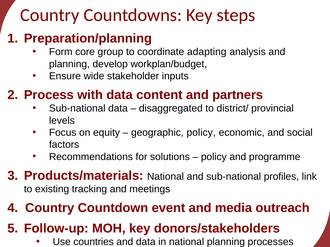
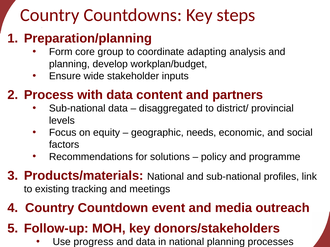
geographic policy: policy -> needs
countries: countries -> progress
